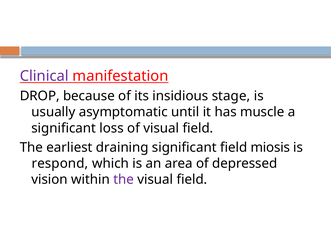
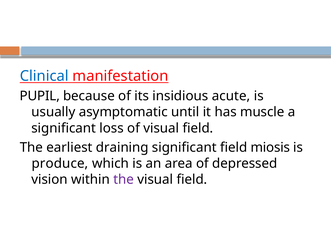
Clinical colour: purple -> blue
DROP: DROP -> PUPIL
stage: stage -> acute
respond: respond -> produce
